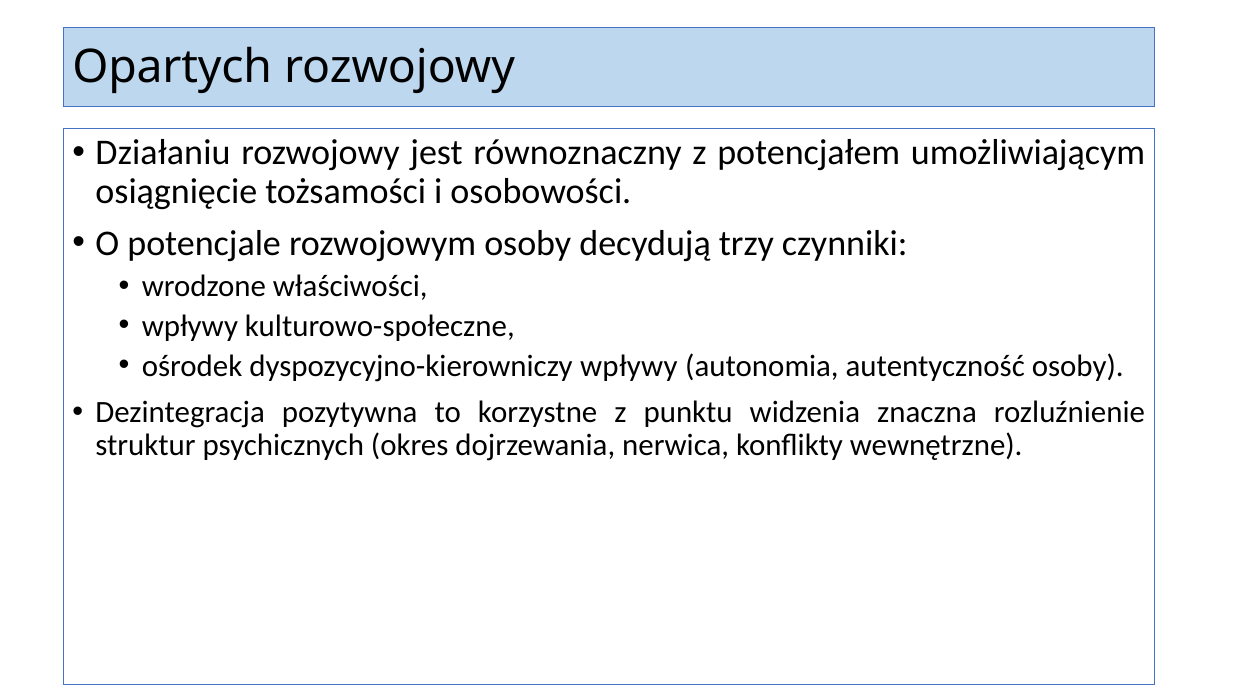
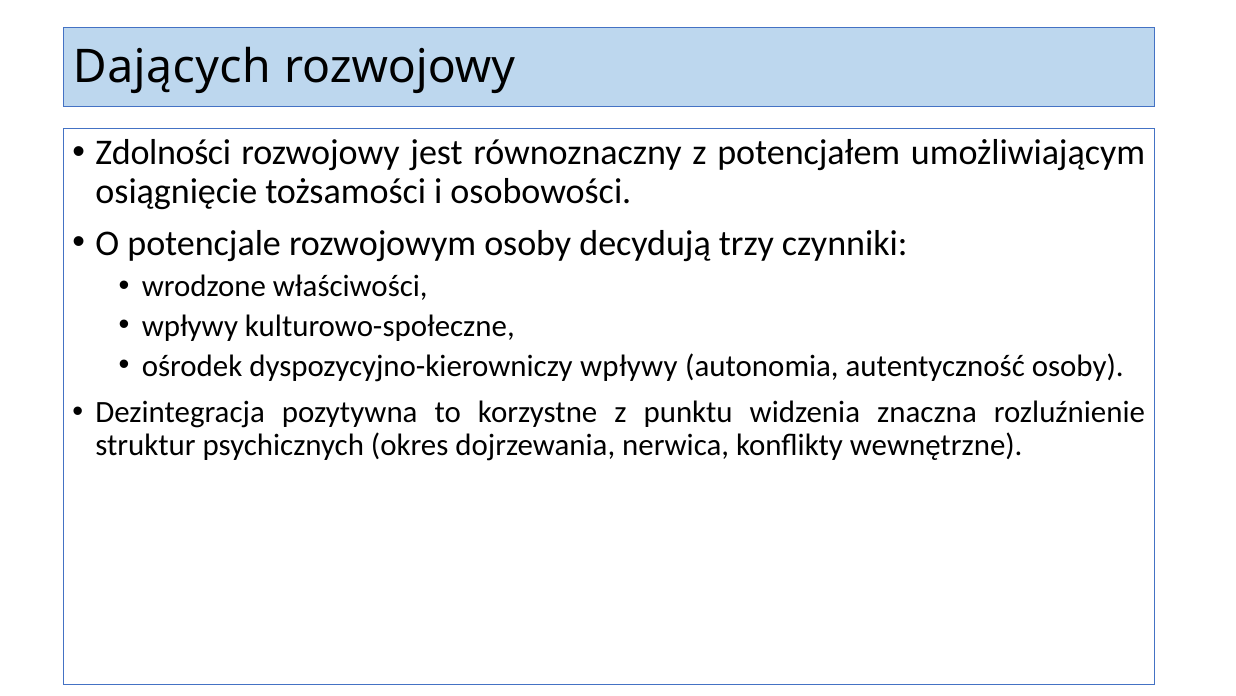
Opartych: Opartych -> Dających
Działaniu: Działaniu -> Zdolności
